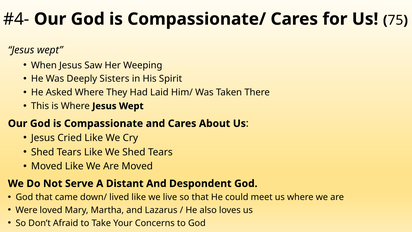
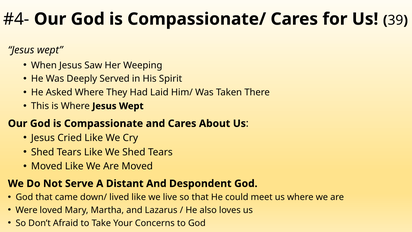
75: 75 -> 39
Sisters: Sisters -> Served
